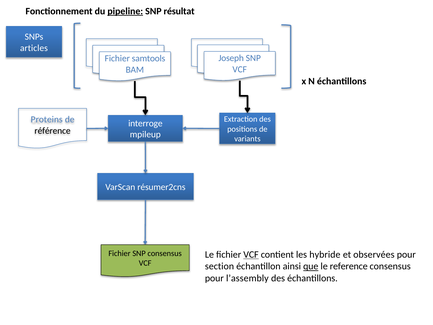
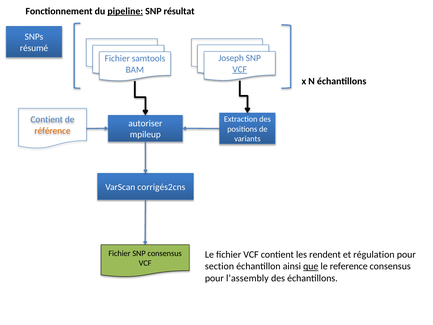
articles: articles -> résumé
VCF at (240, 69) underline: none -> present
Proteins at (47, 119): Proteins -> Contient
interroge: interroge -> autoriser
référence colour: black -> orange
résumer2cns: résumer2cns -> corrigés2cns
VCF at (251, 254) underline: present -> none
hybride: hybride -> rendent
observées: observées -> régulation
